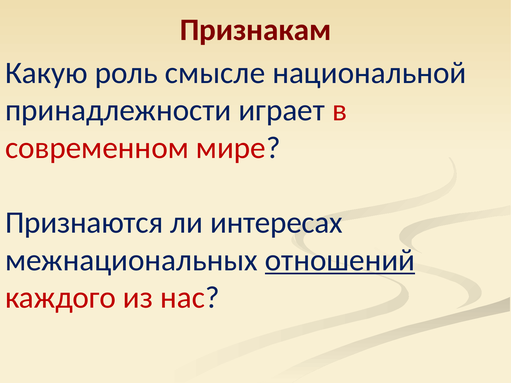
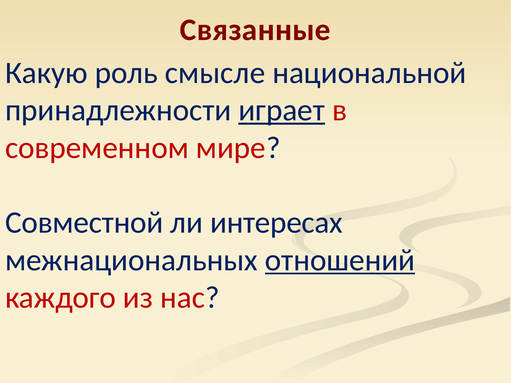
Признакам: Признакам -> Связанные
играет underline: none -> present
Признаются: Признаются -> Совместной
